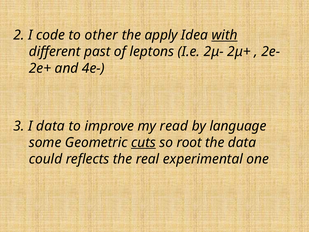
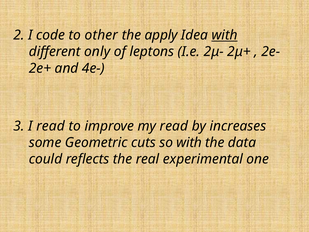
past: past -> only
I data: data -> read
language: language -> increases
cuts underline: present -> none
so root: root -> with
